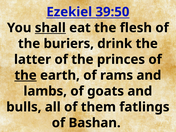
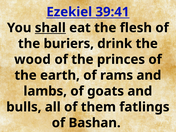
39:50: 39:50 -> 39:41
latter: latter -> wood
the at (26, 75) underline: present -> none
